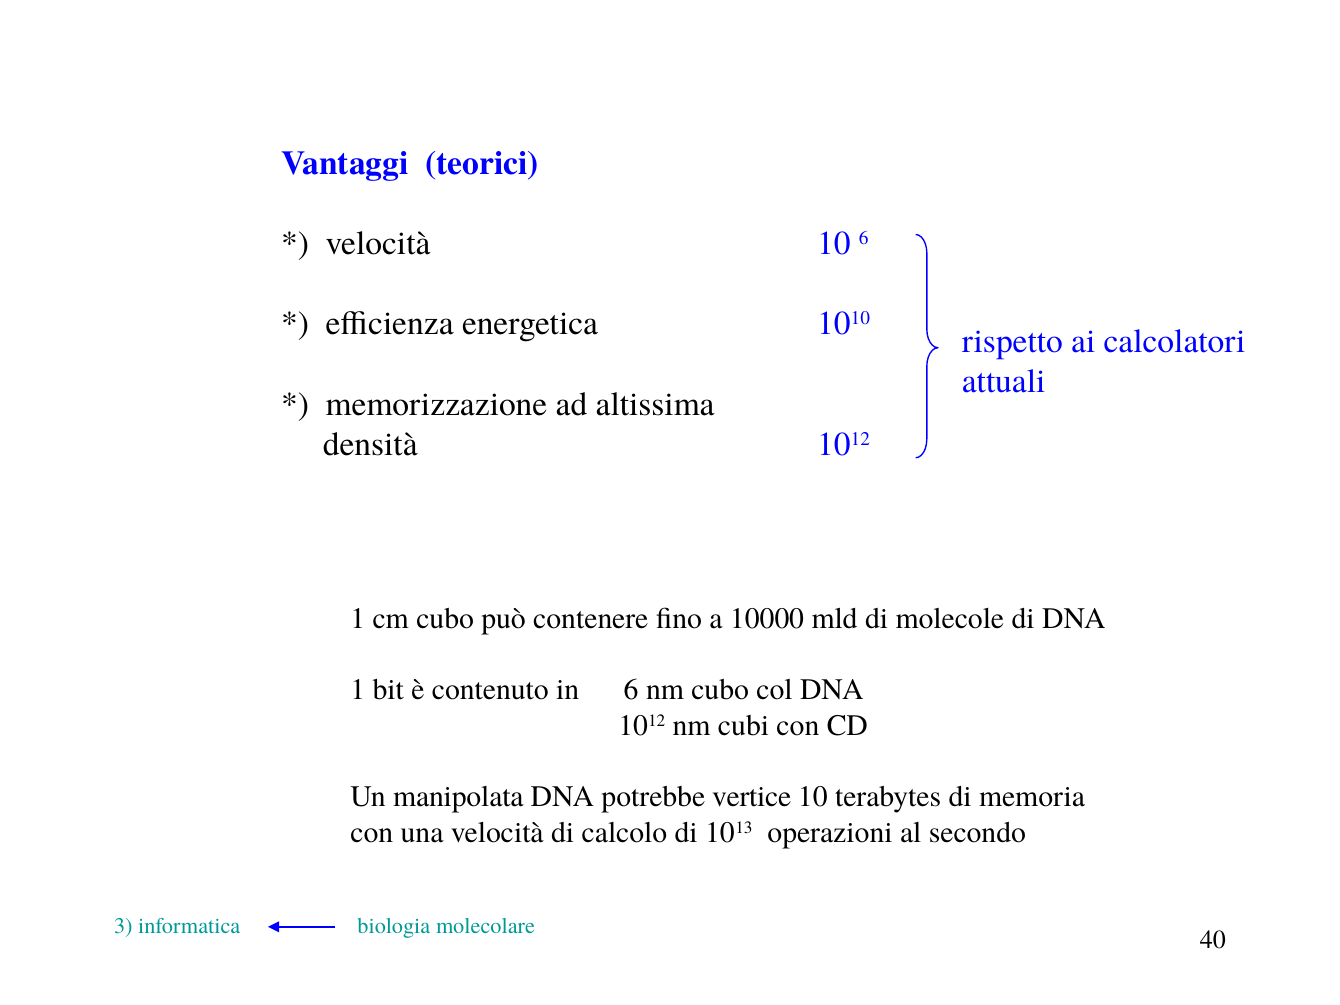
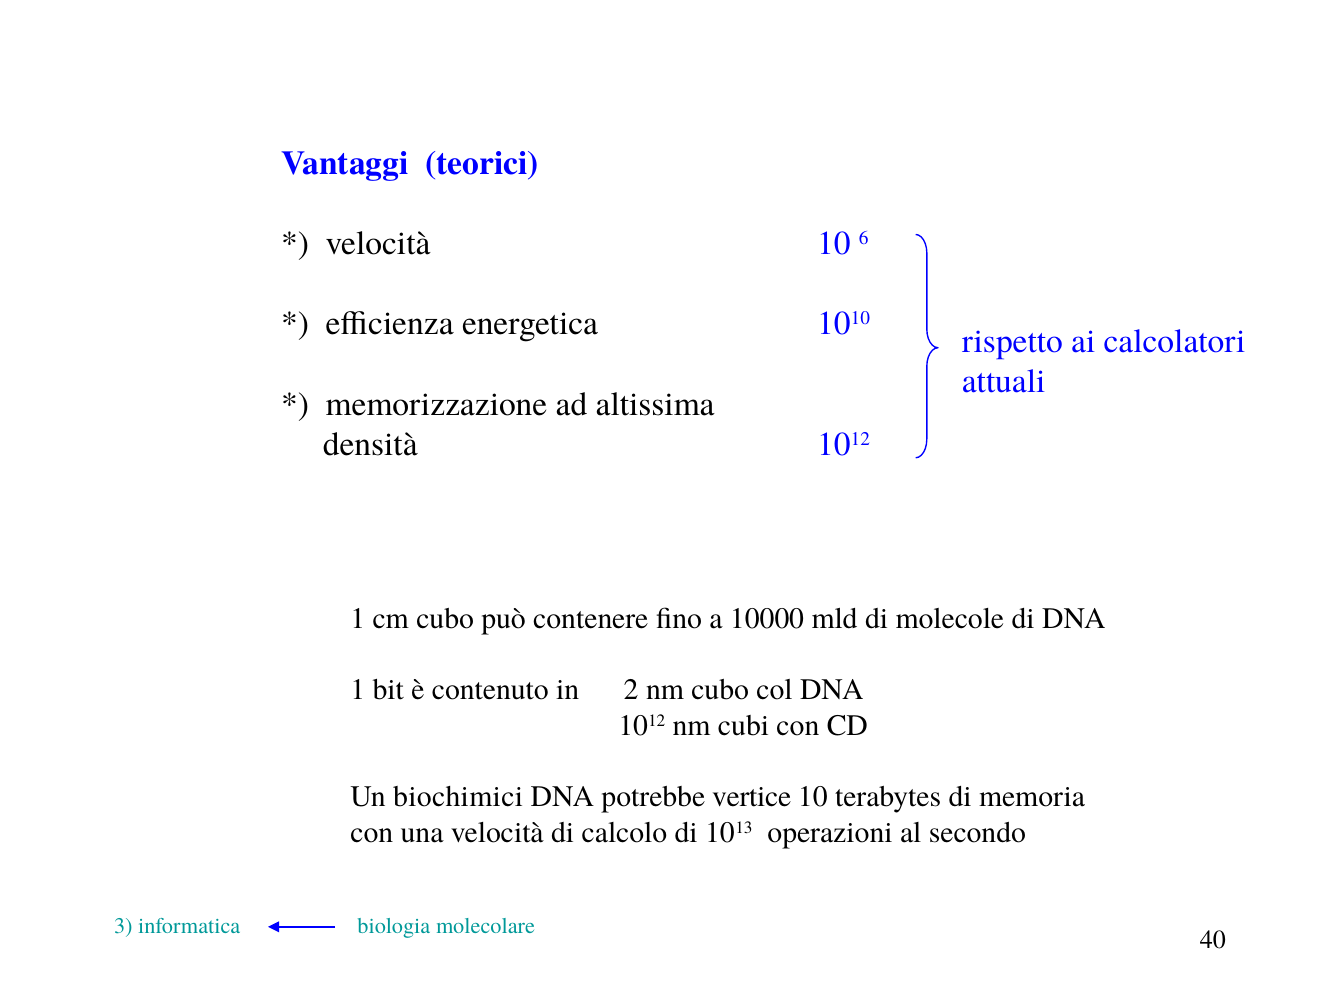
in 6: 6 -> 2
manipolata: manipolata -> biochimici
